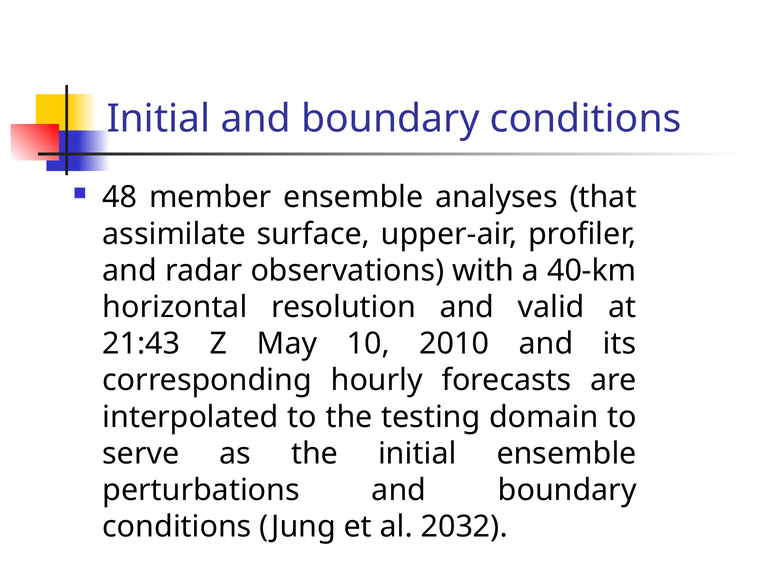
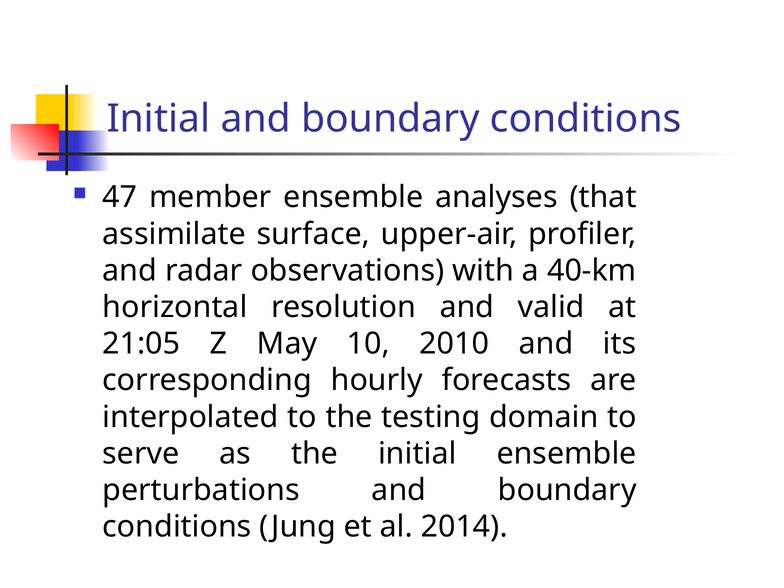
48: 48 -> 47
21:43: 21:43 -> 21:05
2032: 2032 -> 2014
